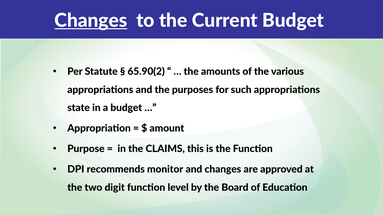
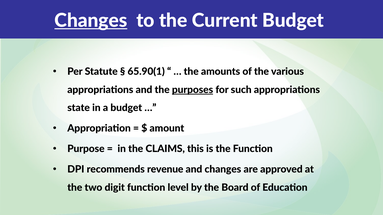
65.90(2: 65.90(2 -> 65.90(1
purposes underline: none -> present
monitor: monitor -> revenue
